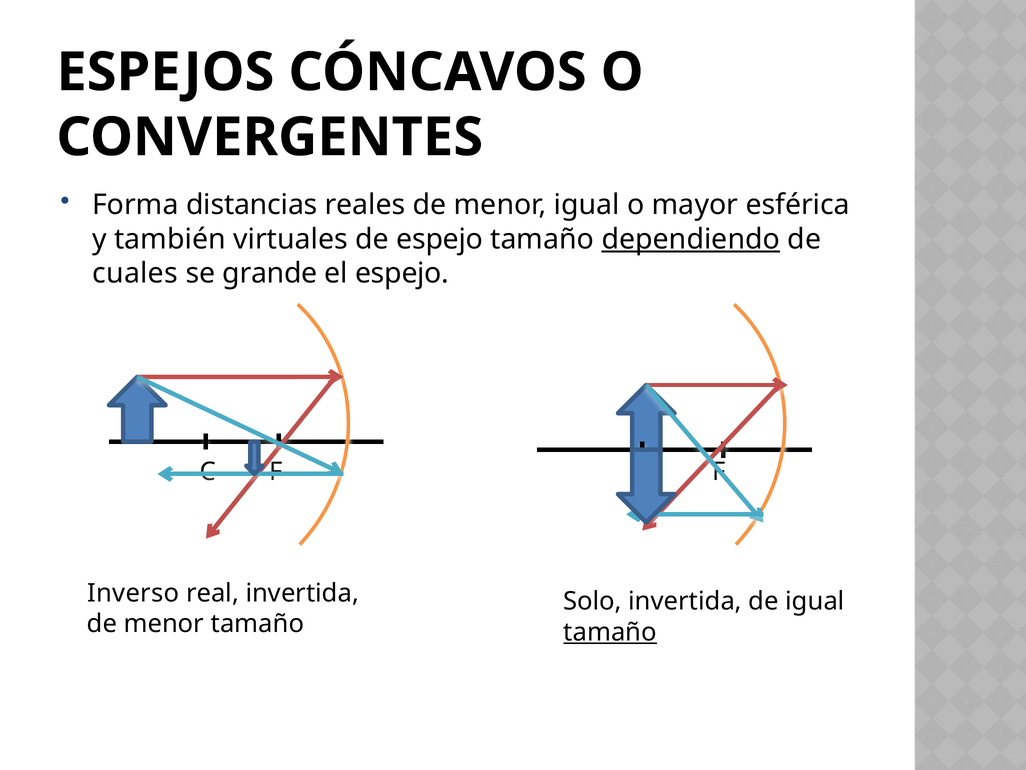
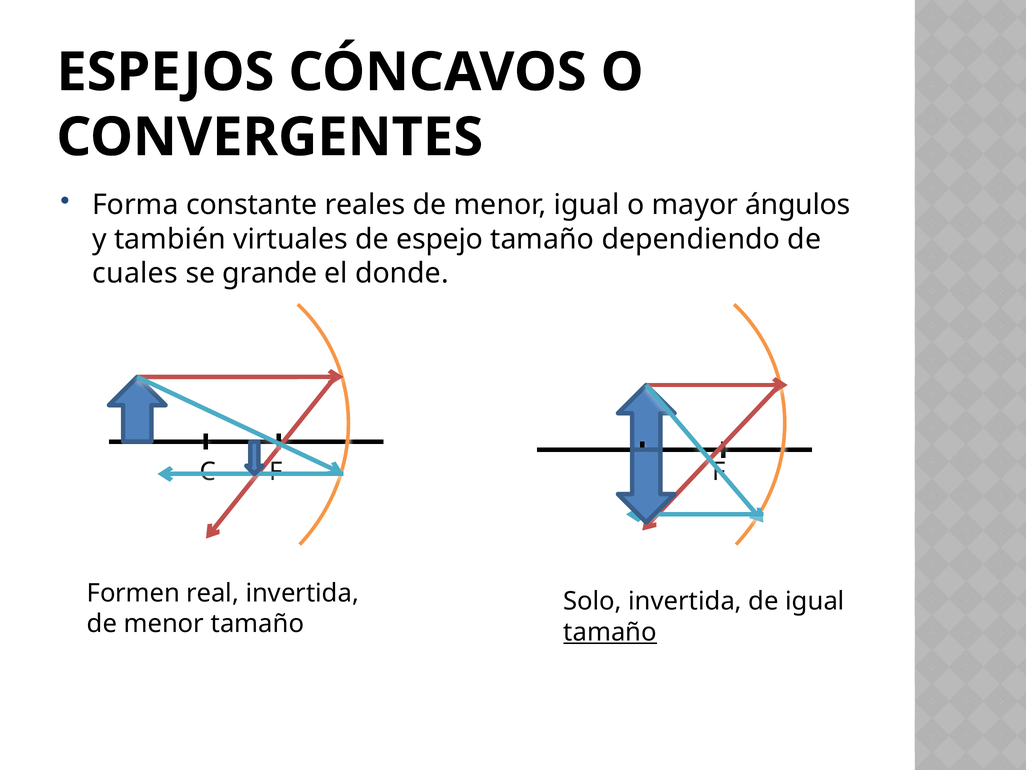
distancias: distancias -> constante
esférica: esférica -> ángulos
dependiendo underline: present -> none
el espejo: espejo -> donde
Inverso: Inverso -> Formen
